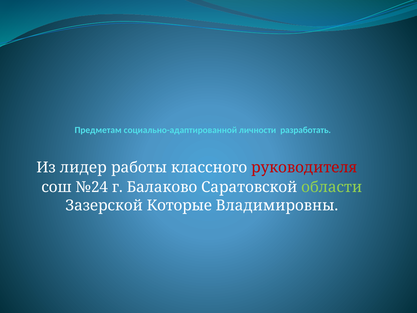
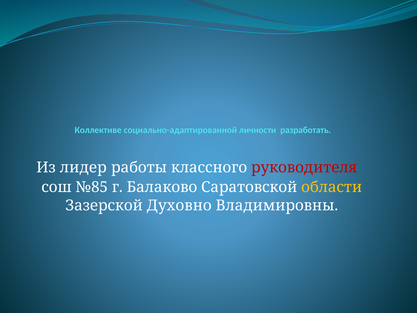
Предметам: Предметам -> Коллективе
№24: №24 -> №85
области colour: light green -> yellow
Которые: Которые -> Духовно
